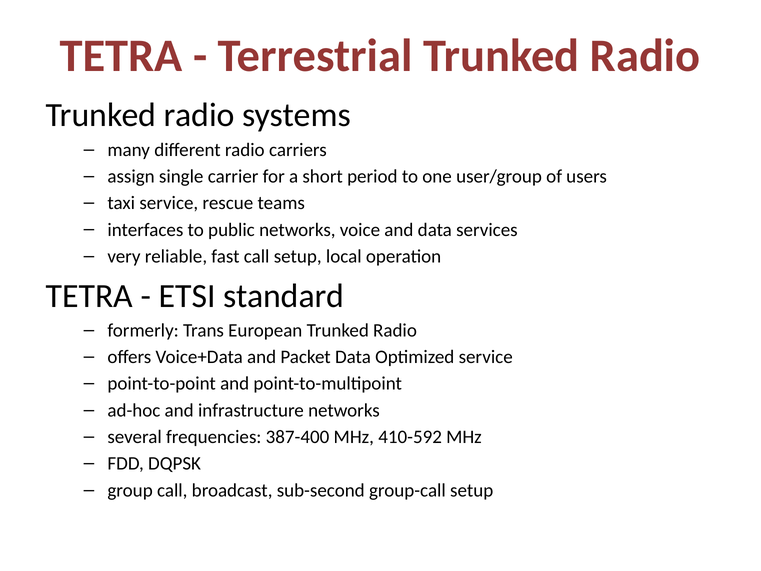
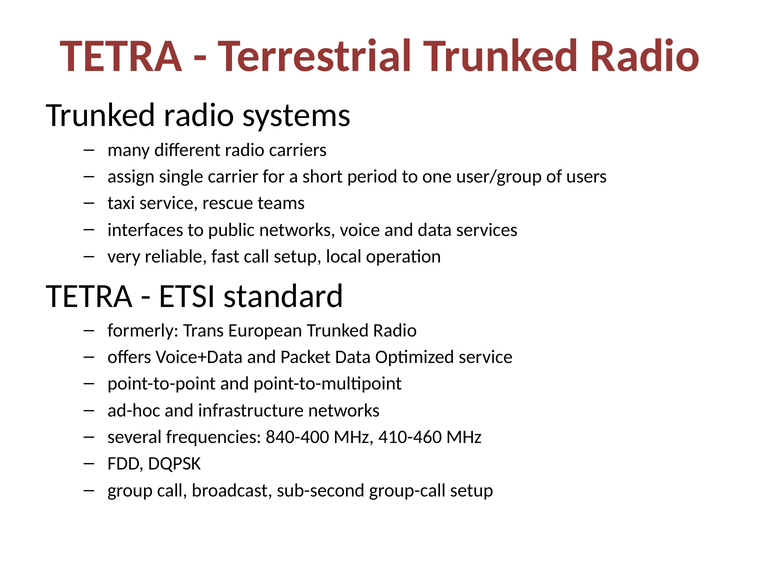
387-400: 387-400 -> 840-400
410-592: 410-592 -> 410-460
